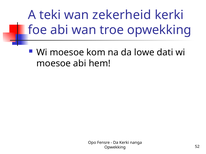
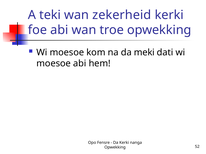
lowe: lowe -> meki
